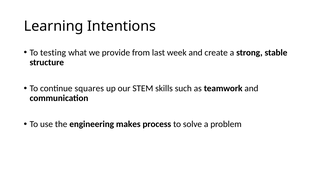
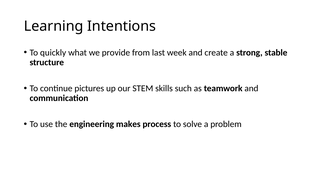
testing: testing -> quickly
squares: squares -> pictures
